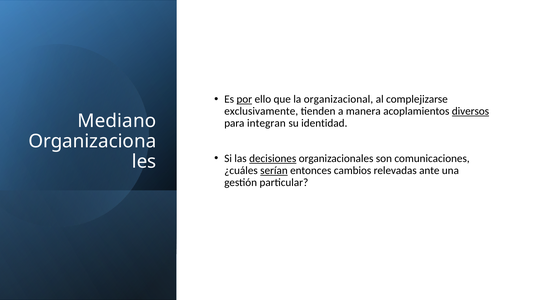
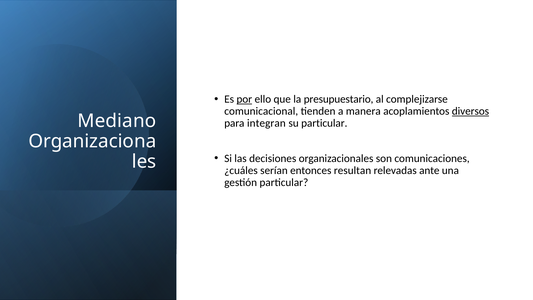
organizacional: organizacional -> presupuestario
exclusivamente: exclusivamente -> comunicacional
su identidad: identidad -> particular
decisiones underline: present -> none
serían underline: present -> none
cambios: cambios -> resultan
